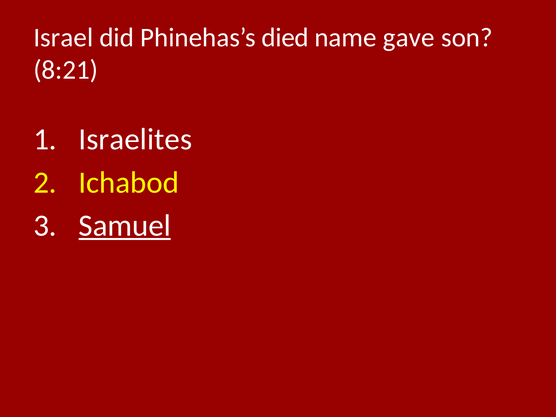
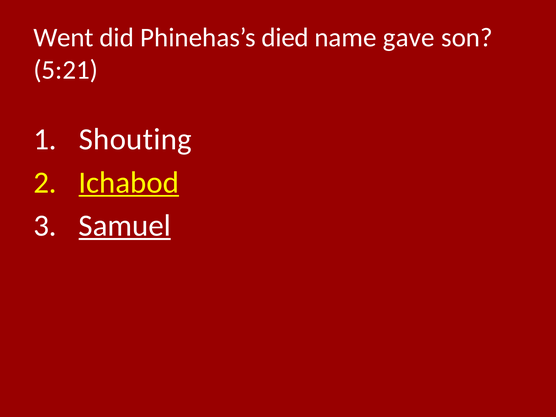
Israel: Israel -> Went
8:21: 8:21 -> 5:21
Israelites: Israelites -> Shouting
Ichabod underline: none -> present
